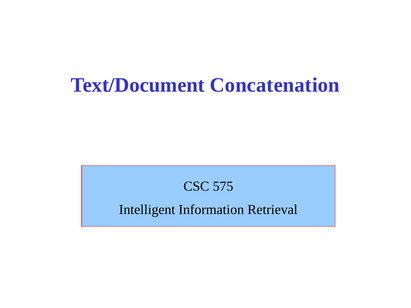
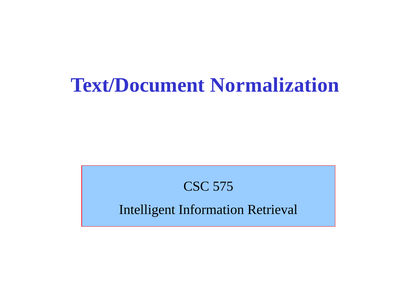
Concatenation: Concatenation -> Normalization
